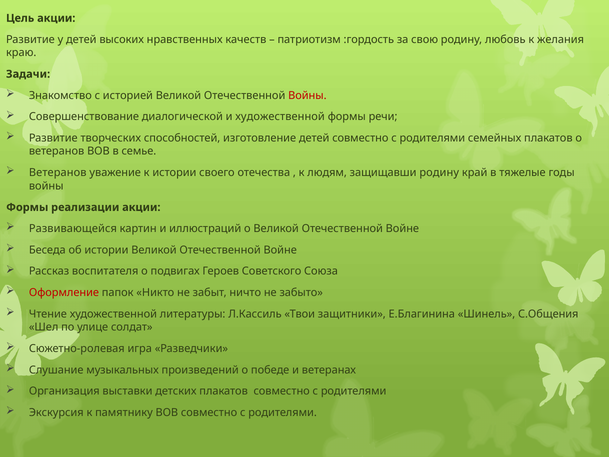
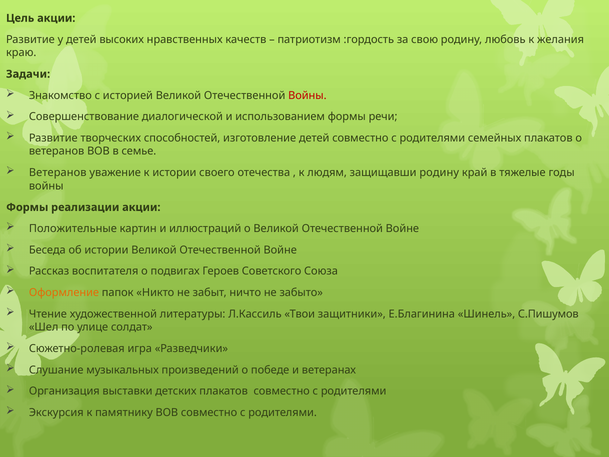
и художественной: художественной -> использованием
Развивающейся: Развивающейся -> Положительные
Оформление colour: red -> orange
С.Общения: С.Общения -> С.Пишумов
